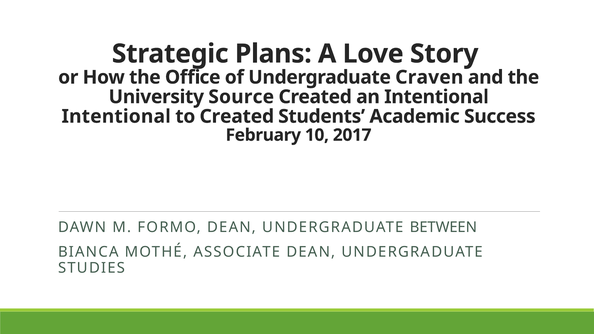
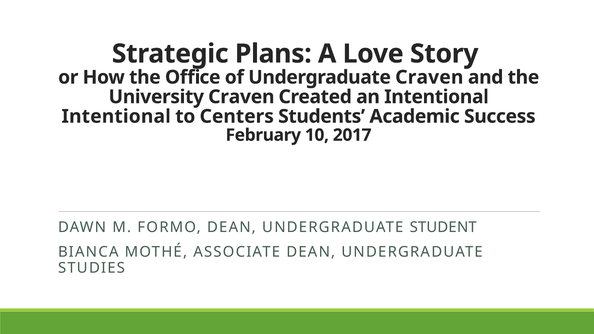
University Source: Source -> Craven
to Created: Created -> Centers
BETWEEN: BETWEEN -> STUDENT
